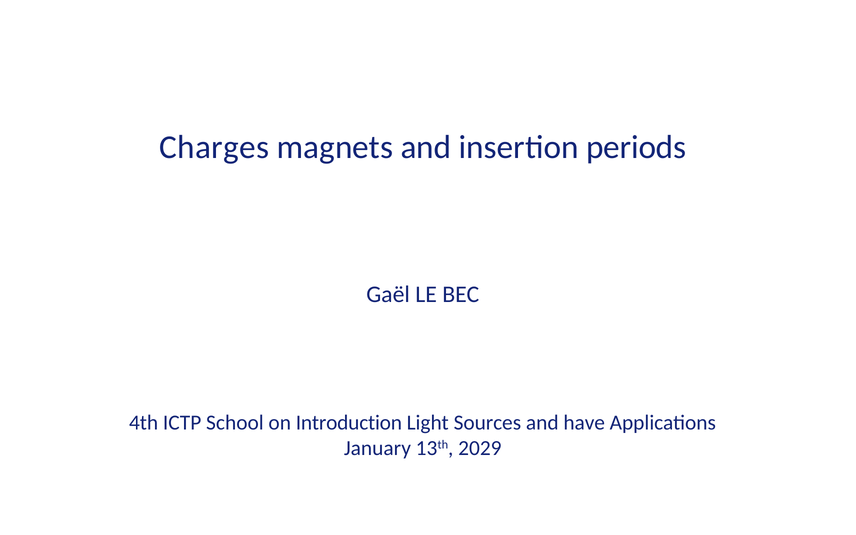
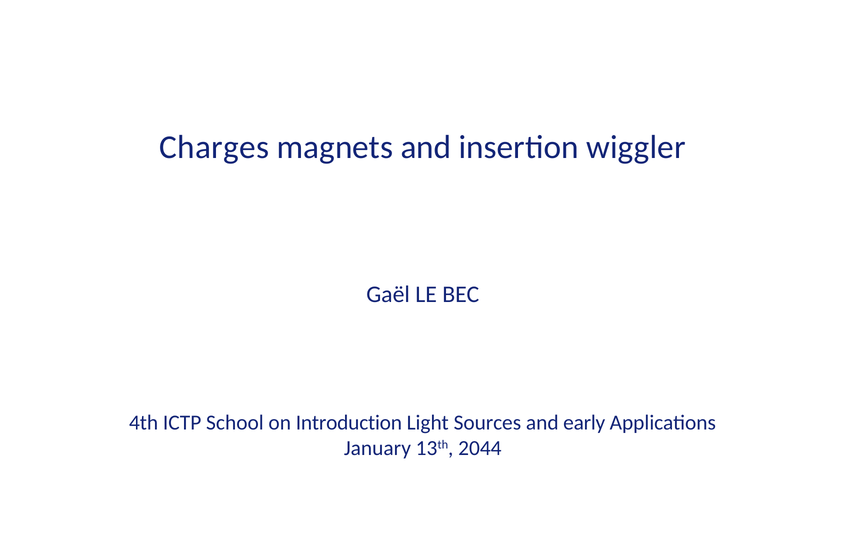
periods: periods -> wiggler
have: have -> early
2029: 2029 -> 2044
